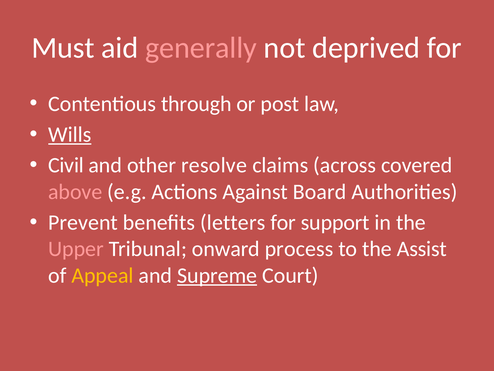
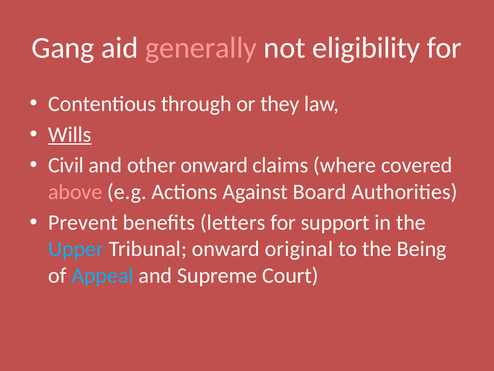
Must: Must -> Gang
deprived: deprived -> eligibility
post: post -> they
other resolve: resolve -> onward
across: across -> where
Upper colour: pink -> light blue
process: process -> original
Assist: Assist -> Being
Appeal colour: yellow -> light blue
Supreme underline: present -> none
